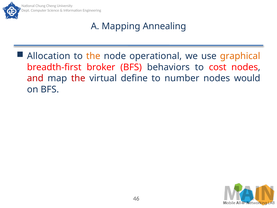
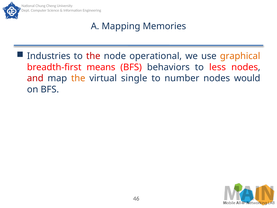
Annealing: Annealing -> Memories
Allocation: Allocation -> Industries
the at (93, 56) colour: orange -> red
broker: broker -> means
cost: cost -> less
the at (78, 78) colour: red -> orange
define: define -> single
